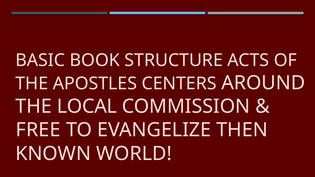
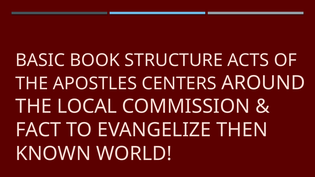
FREE: FREE -> FACT
